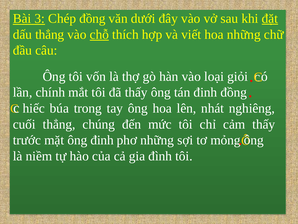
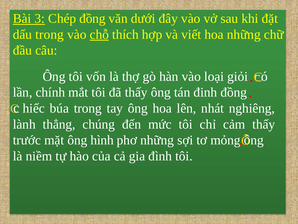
đặt underline: present -> none
dấu thẳng: thẳng -> trong
cuối: cuối -> lành
ông đinh: đinh -> hình
